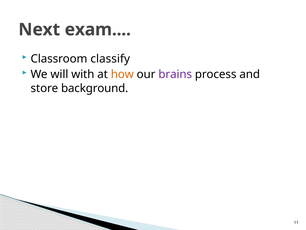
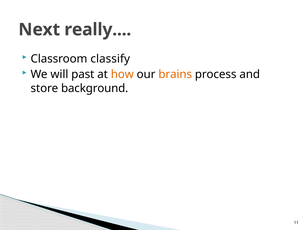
exam: exam -> really
with: with -> past
brains colour: purple -> orange
